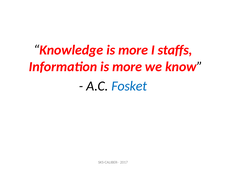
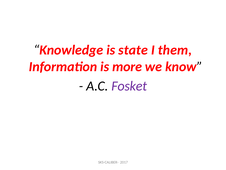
Knowledge is more: more -> state
staffs: staffs -> them
Fosket colour: blue -> purple
